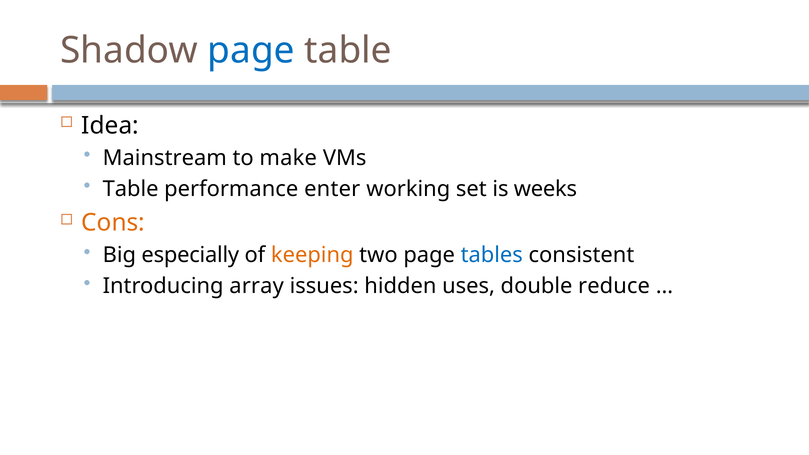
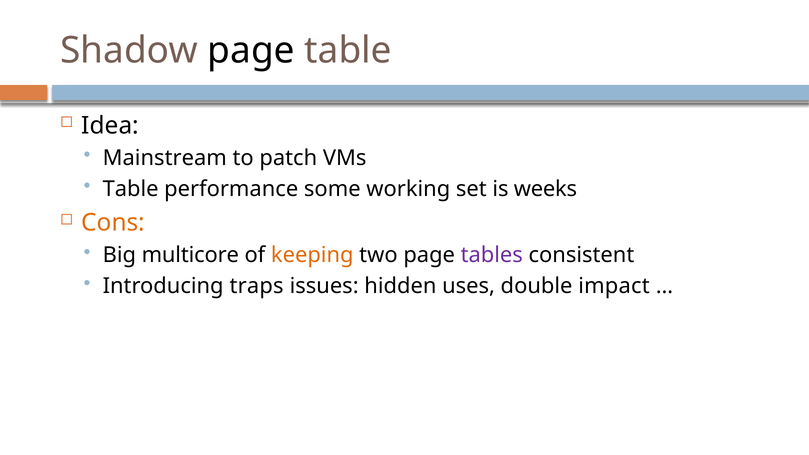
page at (251, 51) colour: blue -> black
make: make -> patch
enter: enter -> some
especially: especially -> multicore
tables colour: blue -> purple
array: array -> traps
reduce: reduce -> impact
